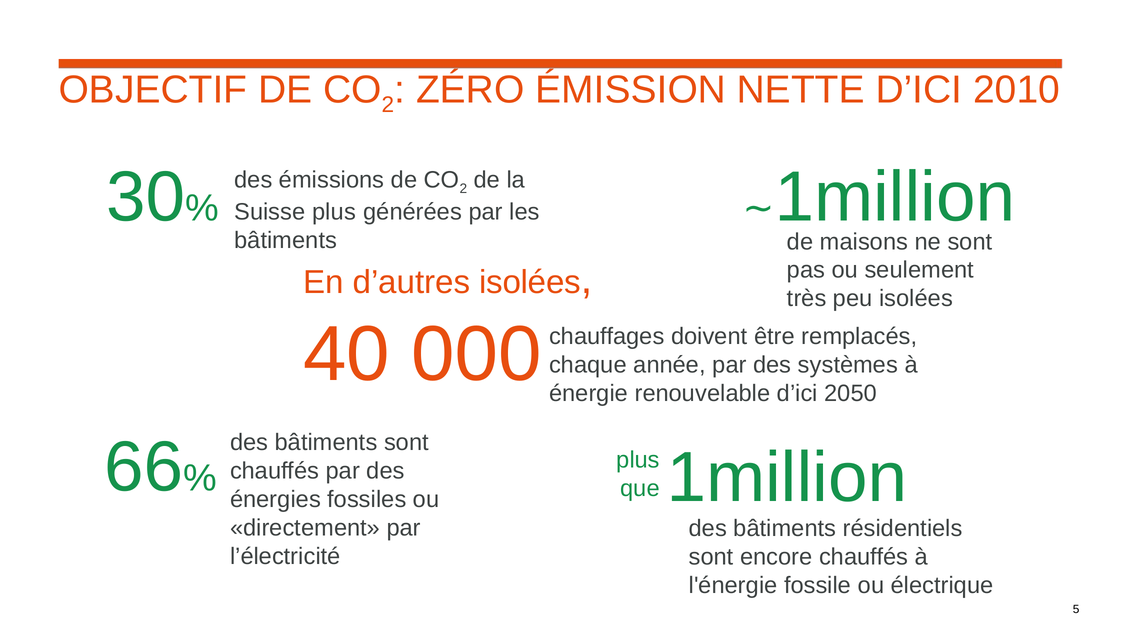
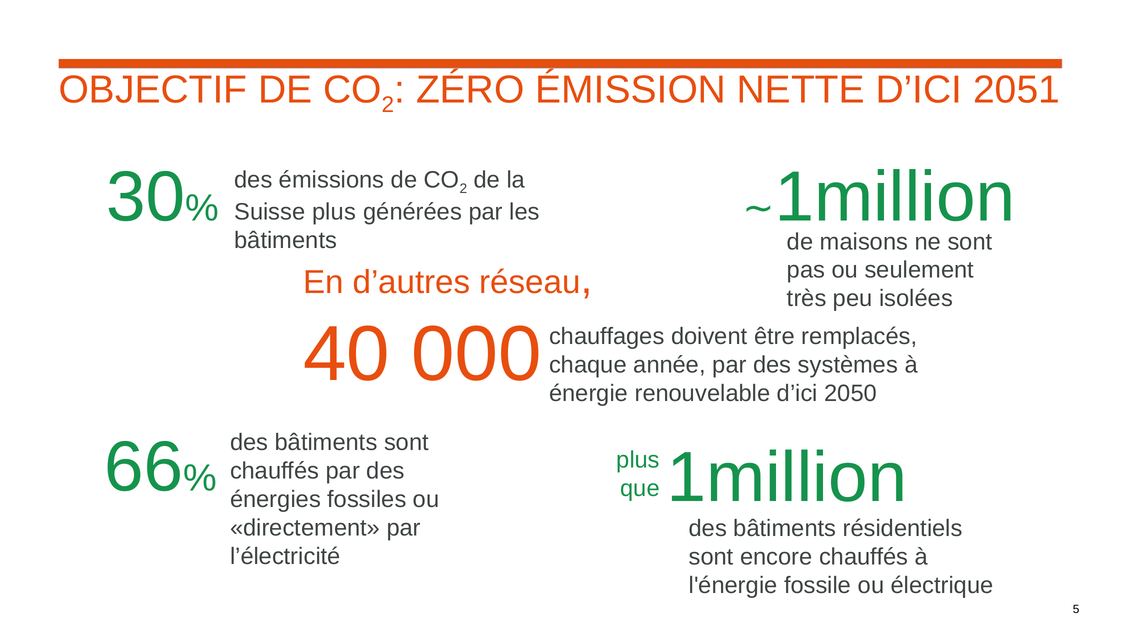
2010: 2010 -> 2051
d’autres isolées: isolées -> réseau
